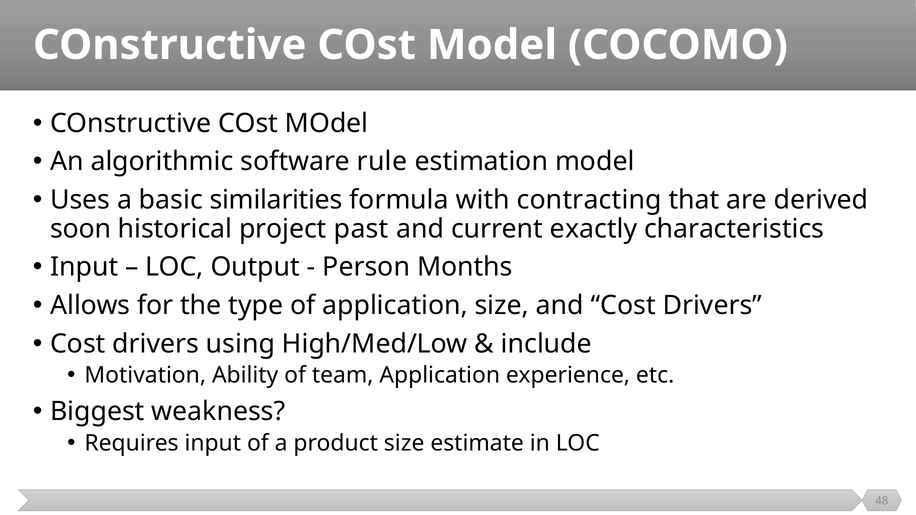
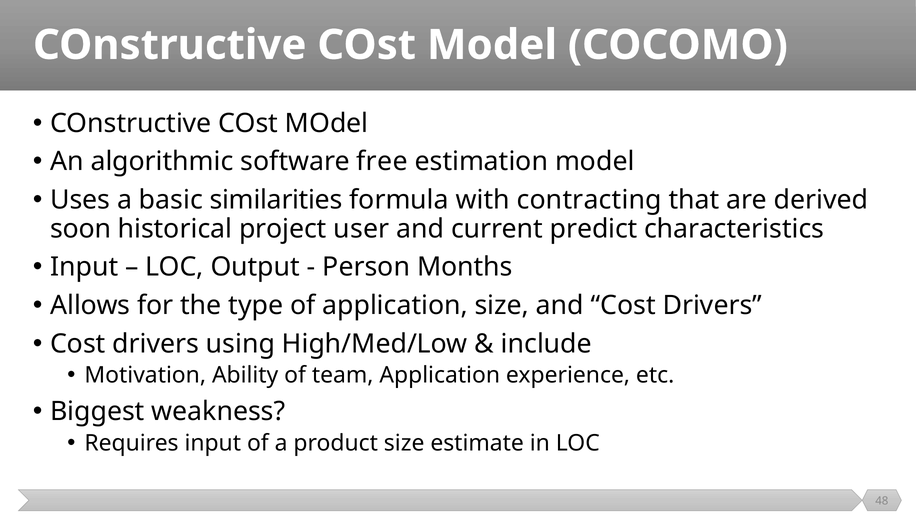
rule: rule -> free
past: past -> user
exactly: exactly -> predict
